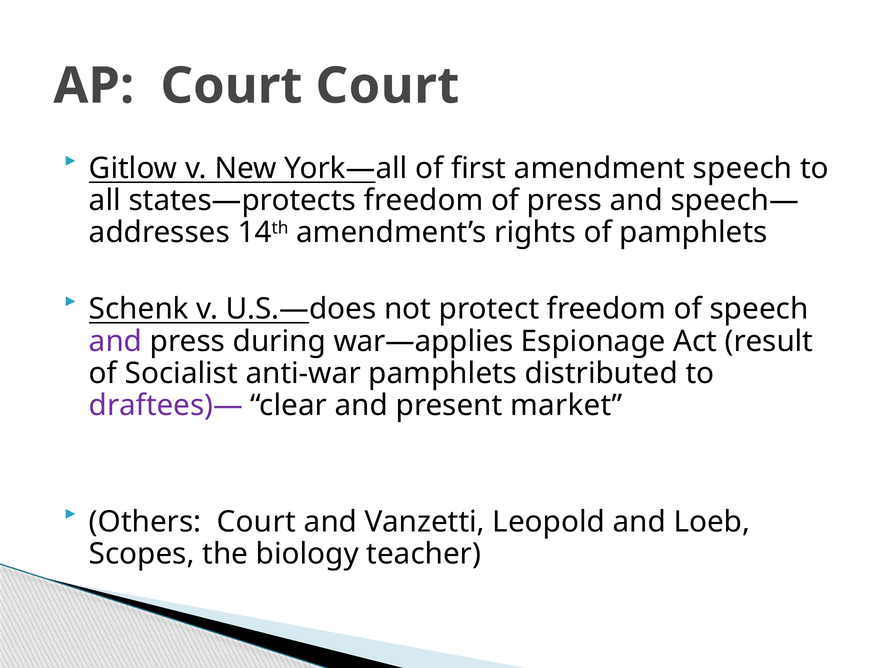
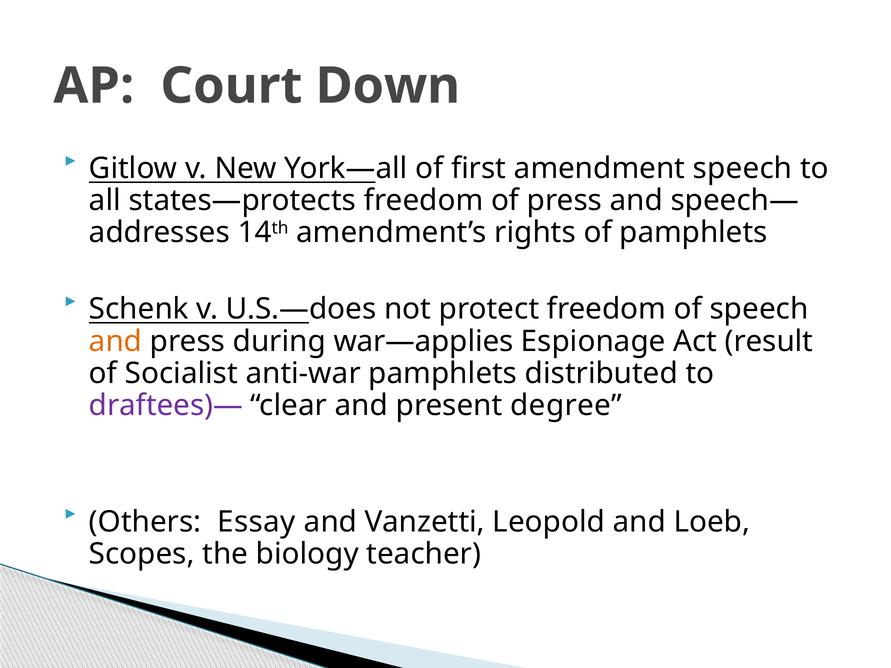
Court Court: Court -> Down
and at (116, 341) colour: purple -> orange
market: market -> degree
Others Court: Court -> Essay
